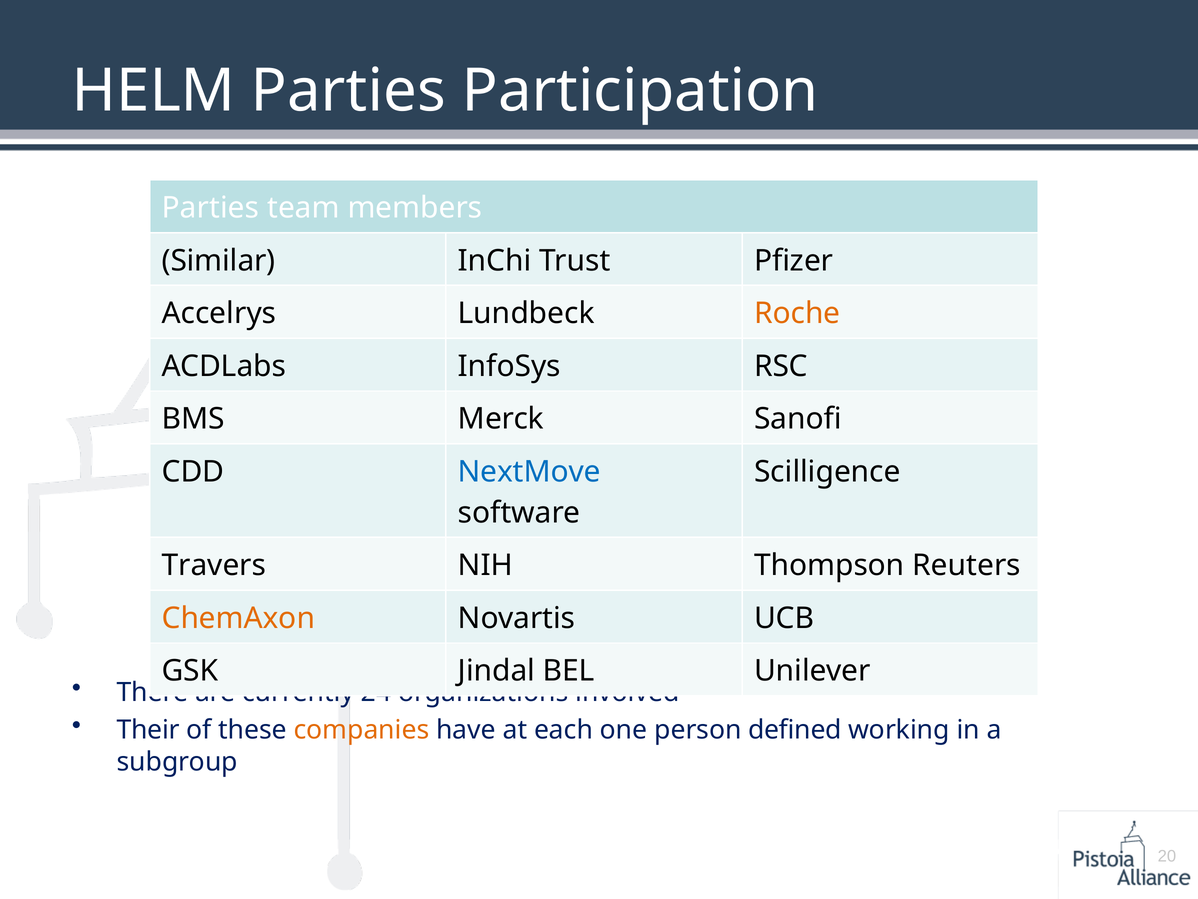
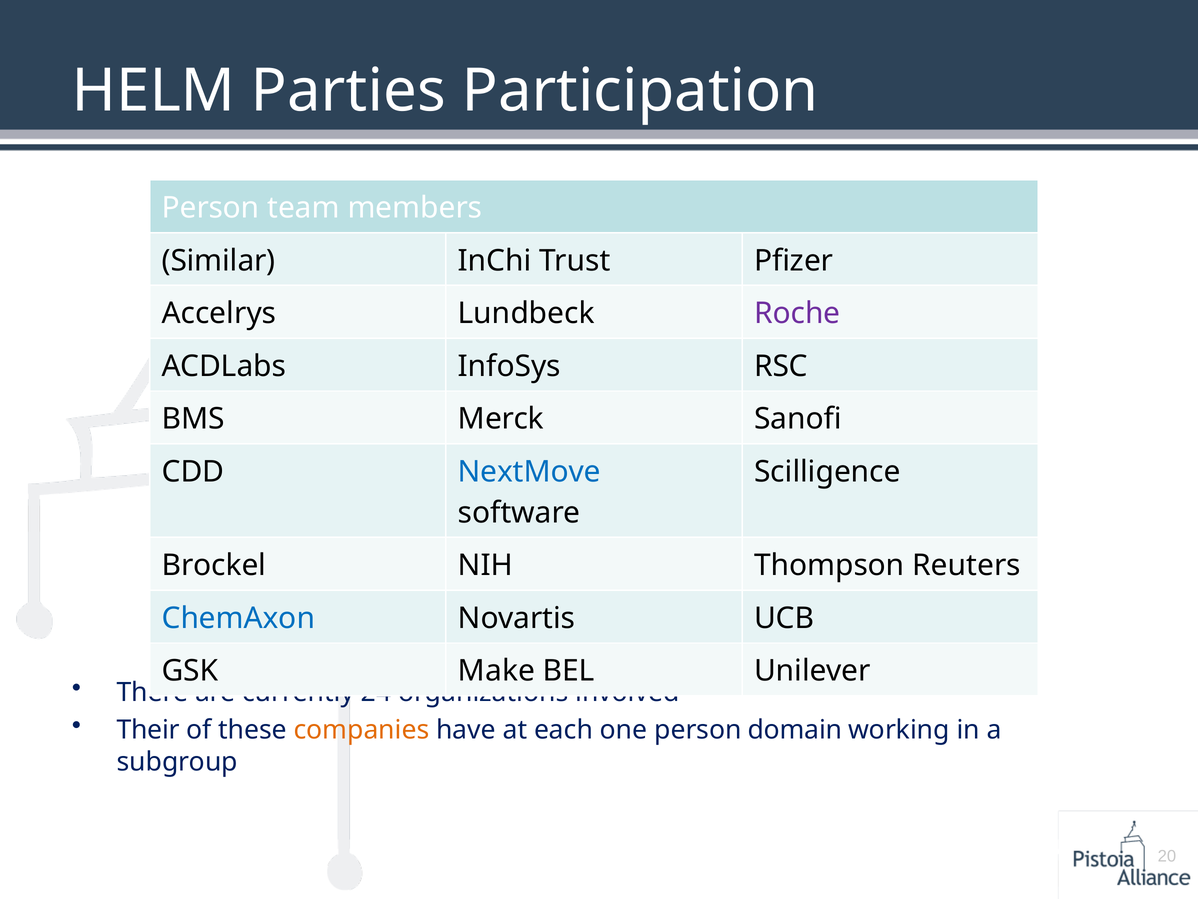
Parties at (211, 208): Parties -> Person
Roche colour: orange -> purple
Travers: Travers -> Brockel
ChemAxon colour: orange -> blue
Jindal: Jindal -> Make
defined: defined -> domain
